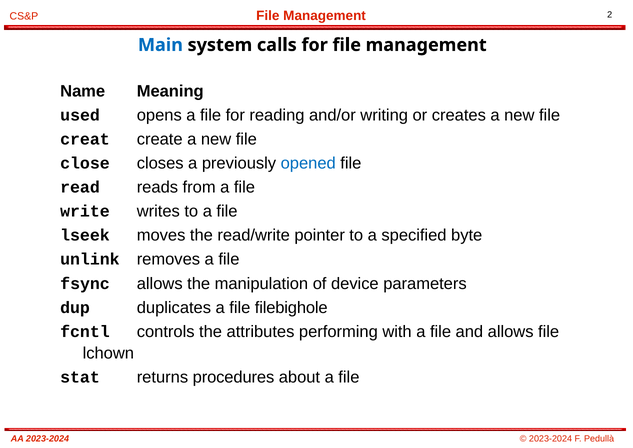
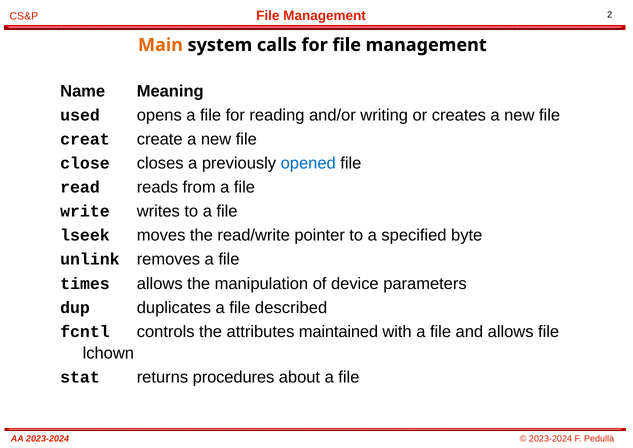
Main colour: blue -> orange
fsync: fsync -> times
filebighole: filebighole -> described
performing: performing -> maintained
